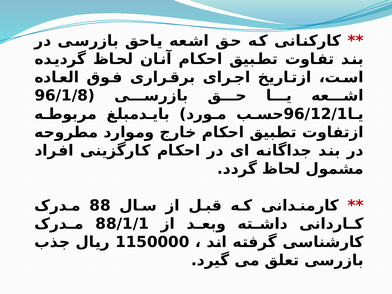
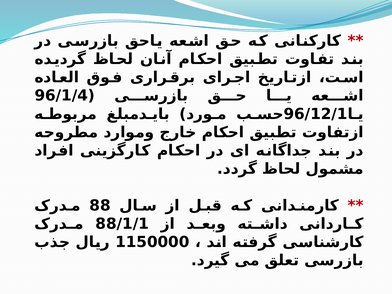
96/1/8: 96/1/8 -> 96/1/4
